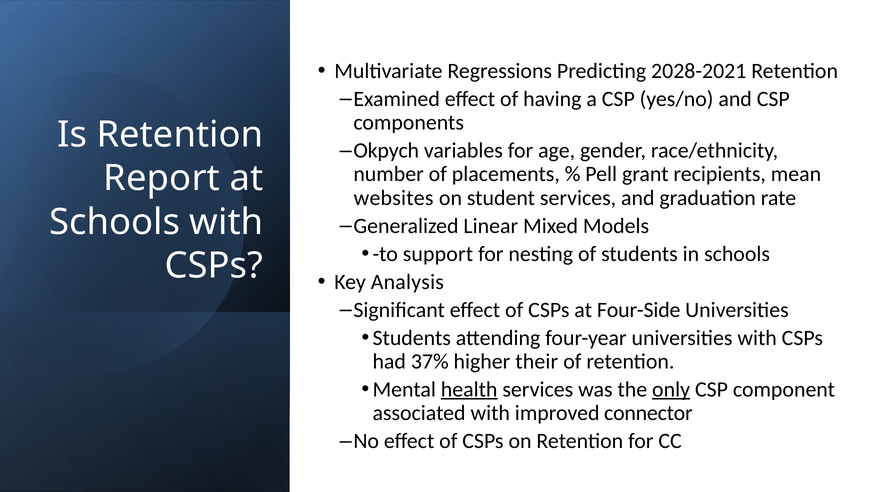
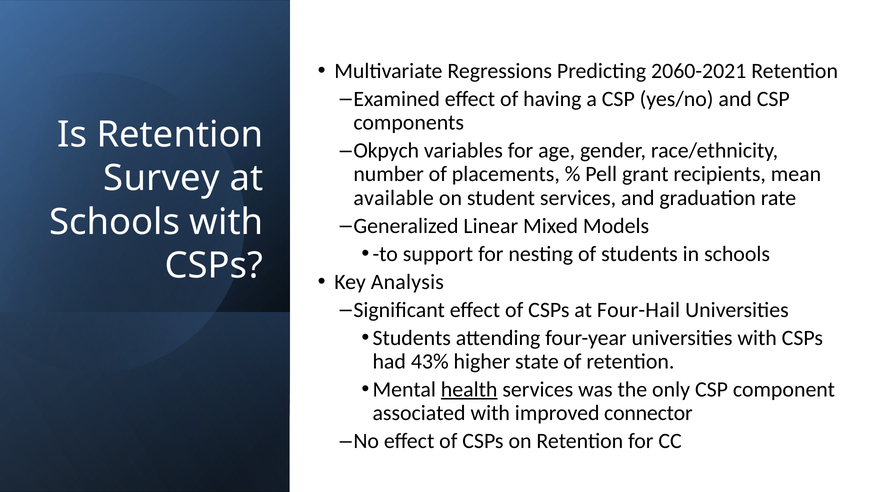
2028-2021: 2028-2021 -> 2060-2021
Report: Report -> Survey
websites: websites -> available
Four-Side: Four-Side -> Four-Hail
37%: 37% -> 43%
their: their -> state
only underline: present -> none
